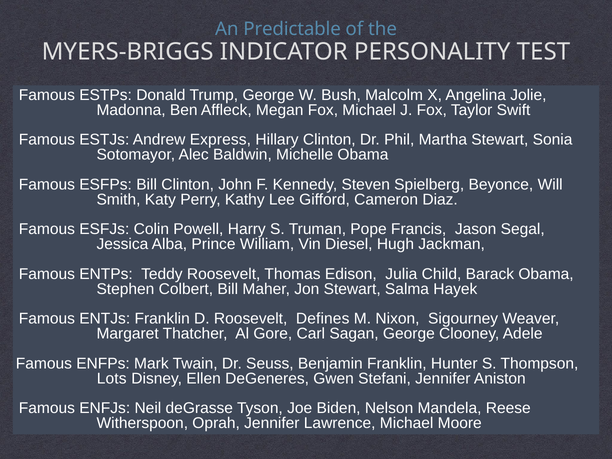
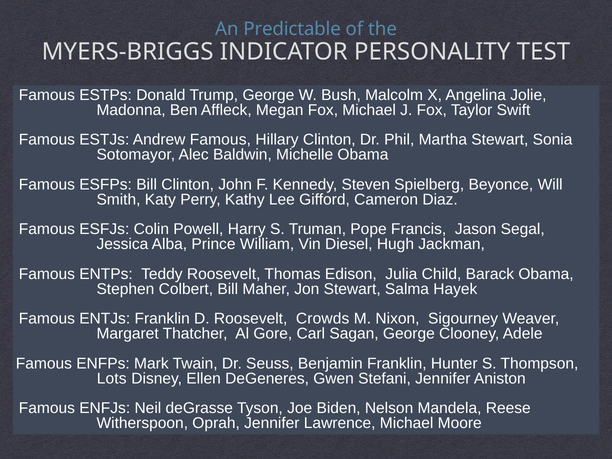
Andrew Express: Express -> Famous
Defines: Defines -> Crowds
